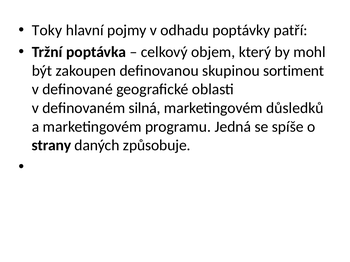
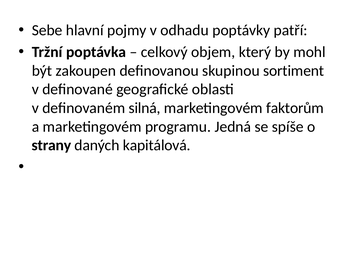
Toky: Toky -> Sebe
důsledků: důsledků -> faktorům
způsobuje: způsobuje -> kapitálová
